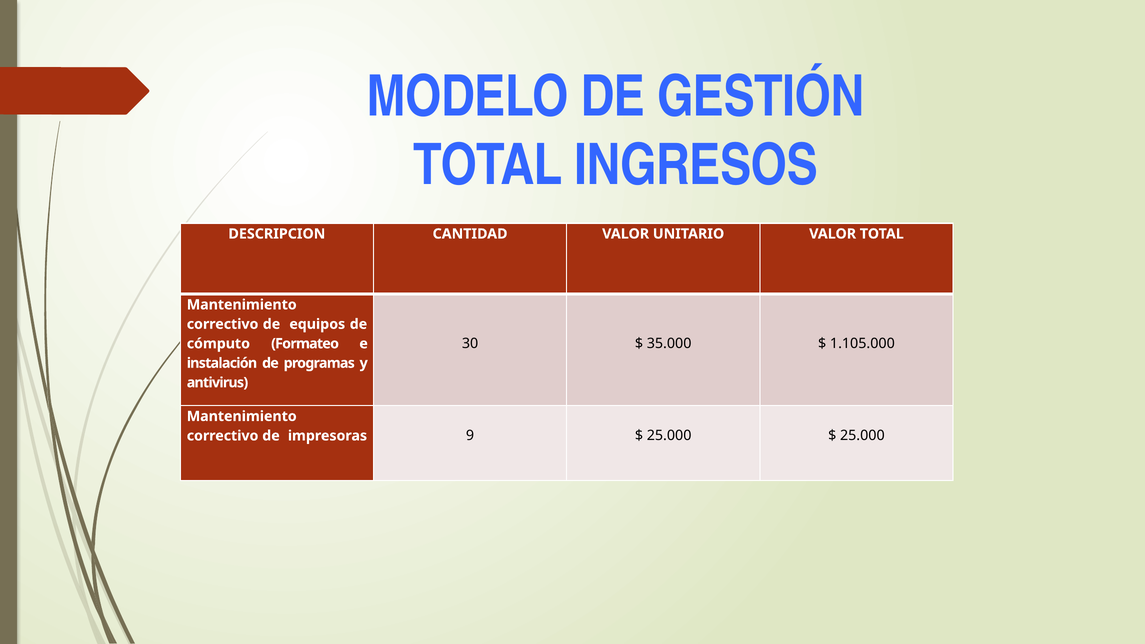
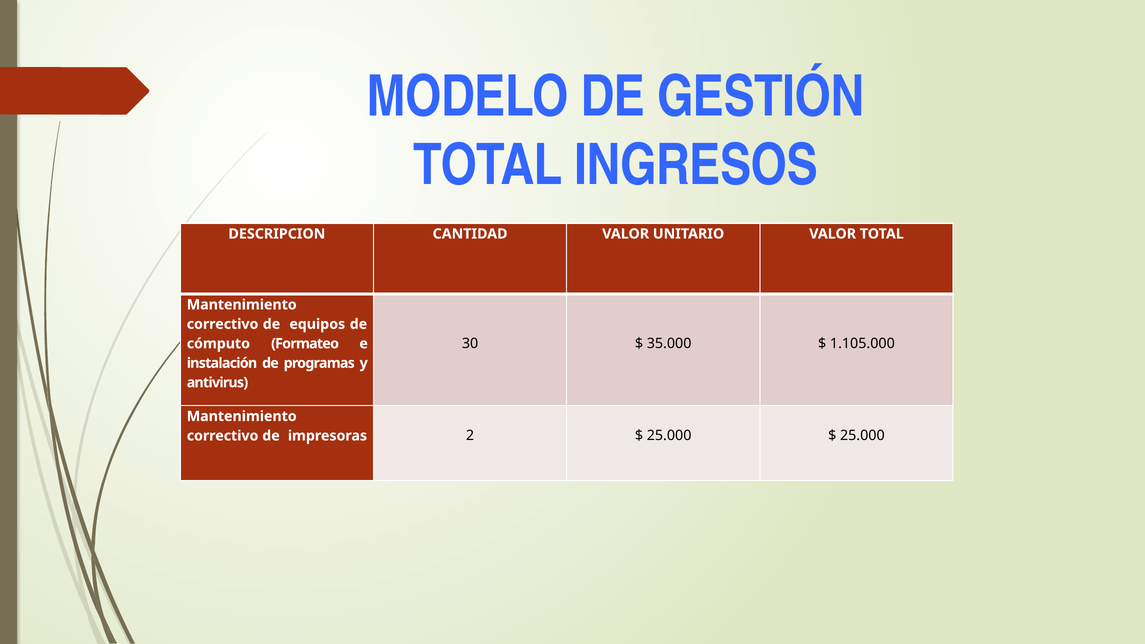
9: 9 -> 2
